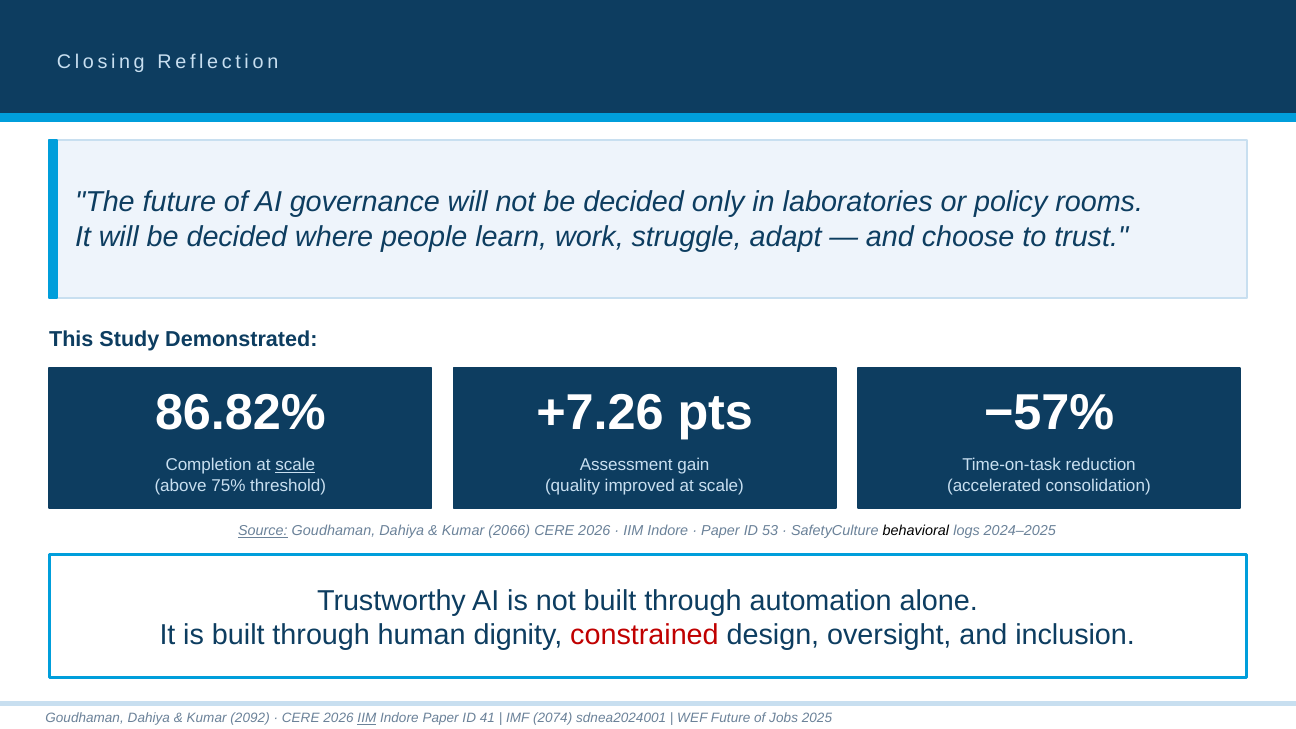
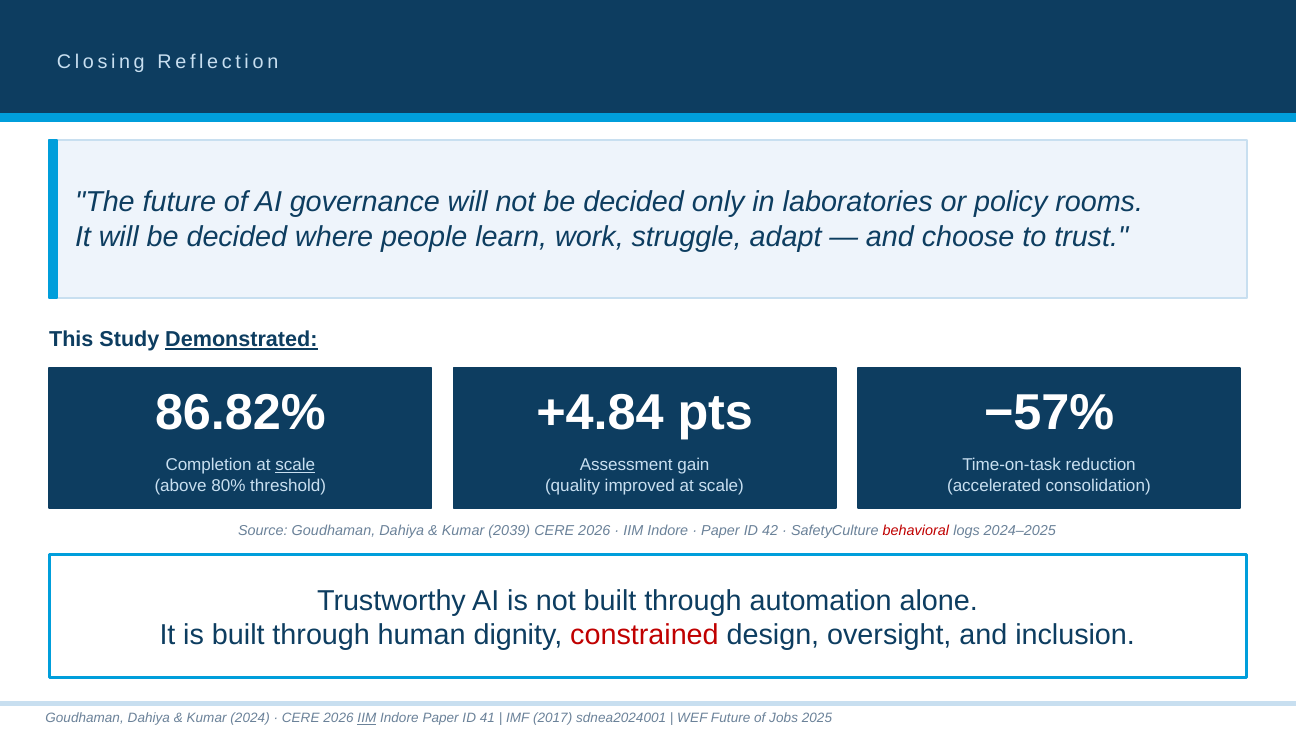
Demonstrated underline: none -> present
+7.26: +7.26 -> +4.84
75%: 75% -> 80%
Source underline: present -> none
2066: 2066 -> 2039
53: 53 -> 42
behavioral colour: black -> red
2092: 2092 -> 2024
2074: 2074 -> 2017
